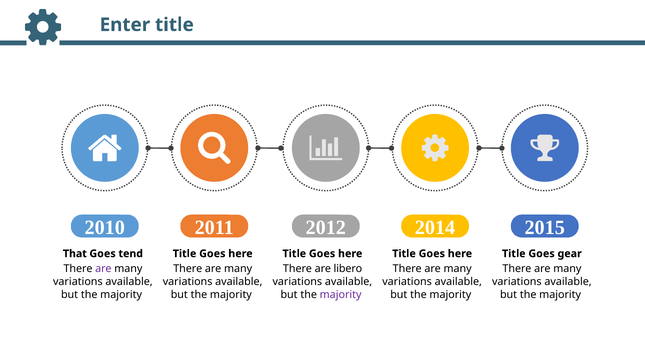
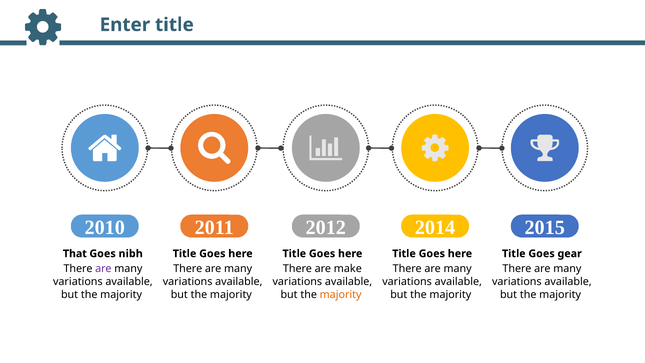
tend: tend -> nibh
libero: libero -> make
majority at (341, 294) colour: purple -> orange
